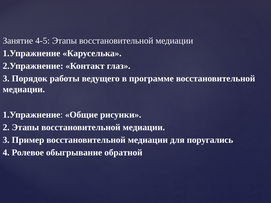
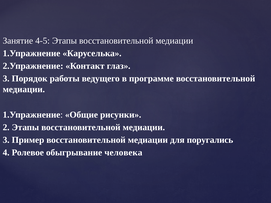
обратной: обратной -> человека
